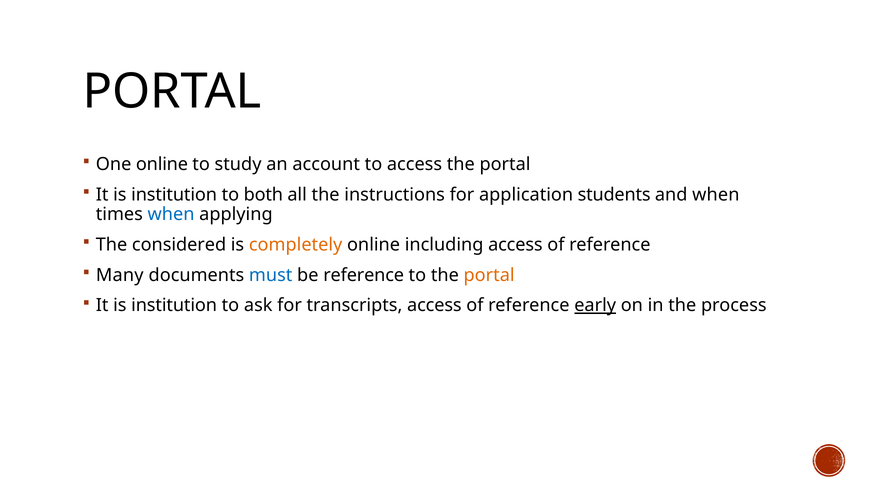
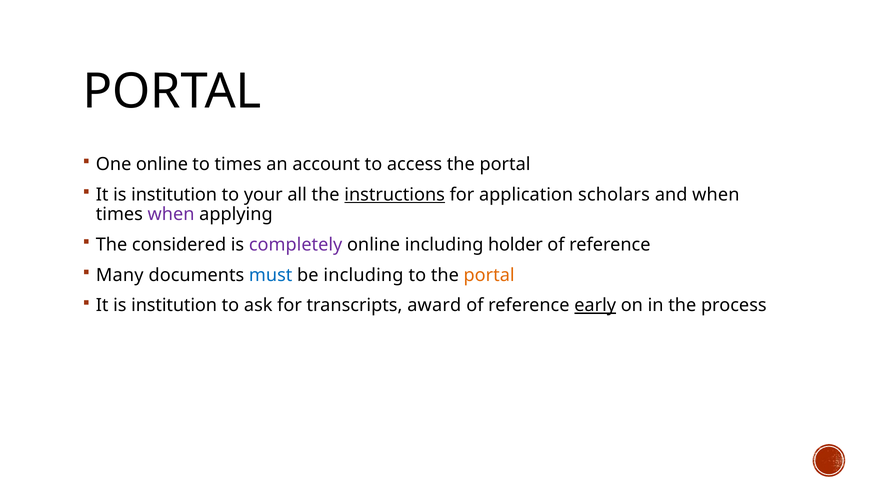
to study: study -> times
both: both -> your
instructions underline: none -> present
students: students -> scholars
when at (171, 214) colour: blue -> purple
completely colour: orange -> purple
including access: access -> holder
be reference: reference -> including
transcripts access: access -> award
